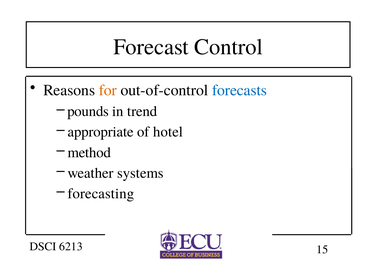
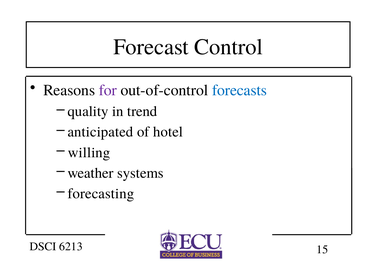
for colour: orange -> purple
pounds: pounds -> quality
appropriate: appropriate -> anticipated
method: method -> willing
